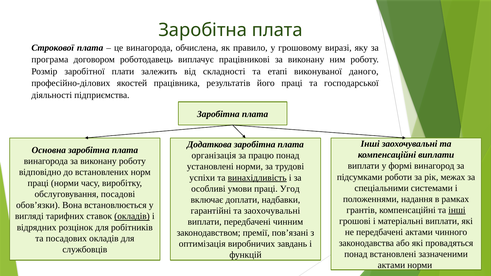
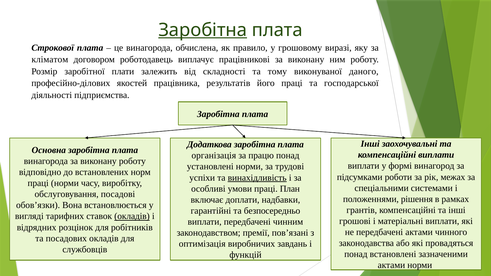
Заробітна at (203, 30) underline: none -> present
програма: програма -> кліматом
етапі: етапі -> тому
Угод: Угод -> План
надання: надання -> рішення
інші at (457, 210) underline: present -> none
та заохочувальні: заохочувальні -> безпосередньо
